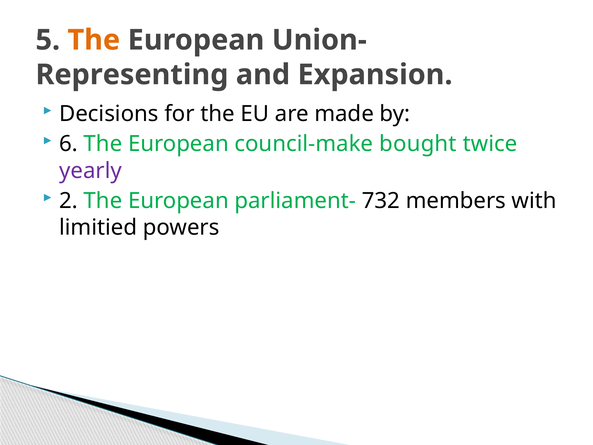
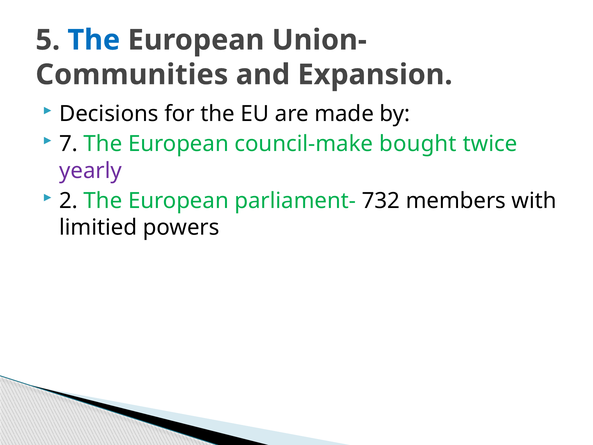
The at (94, 40) colour: orange -> blue
Representing: Representing -> Communities
6: 6 -> 7
